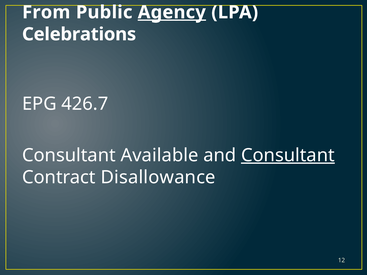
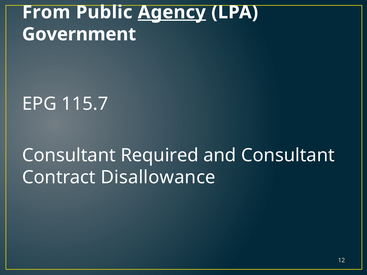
Celebrations: Celebrations -> Government
426.7: 426.7 -> 115.7
Available: Available -> Required
Consultant at (288, 155) underline: present -> none
